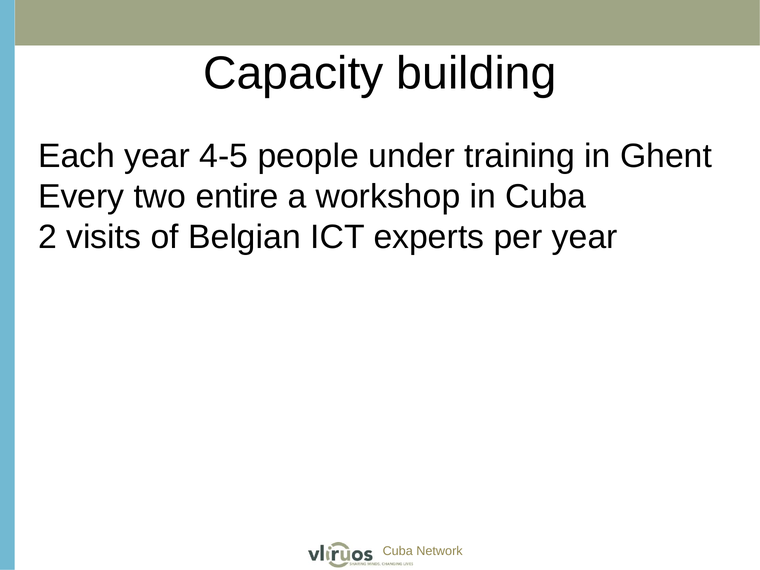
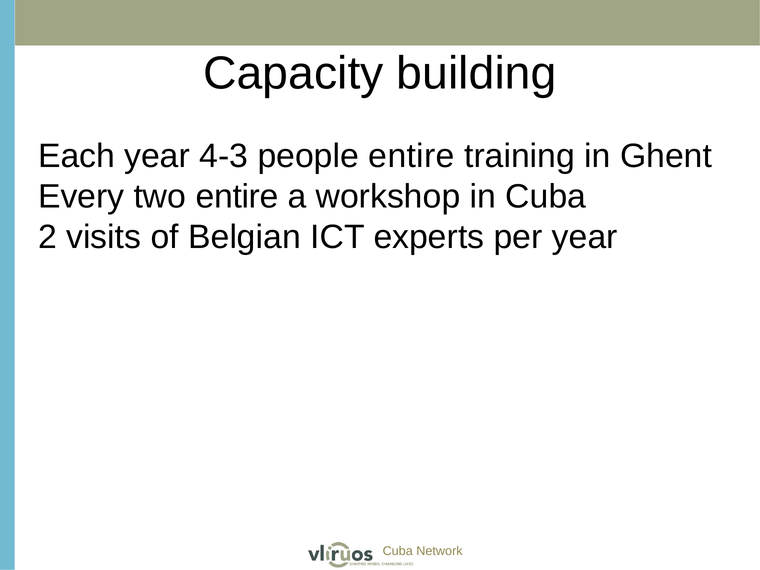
4-5: 4-5 -> 4-3
people under: under -> entire
